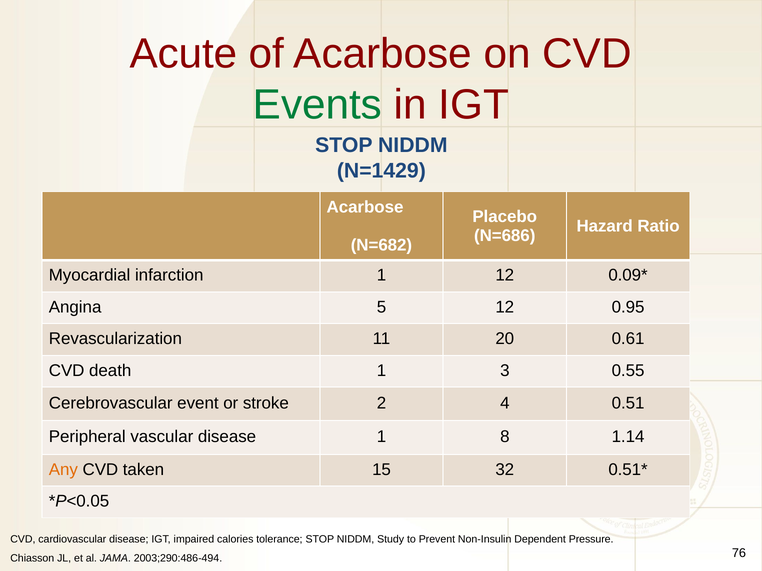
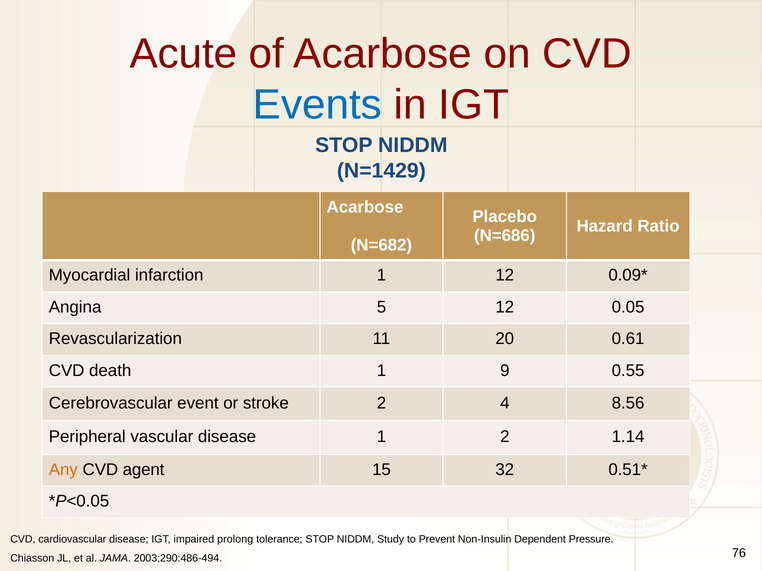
Events colour: green -> blue
0.95: 0.95 -> 0.05
3: 3 -> 9
0.51: 0.51 -> 8.56
1 8: 8 -> 2
taken: taken -> agent
calories: calories -> prolong
